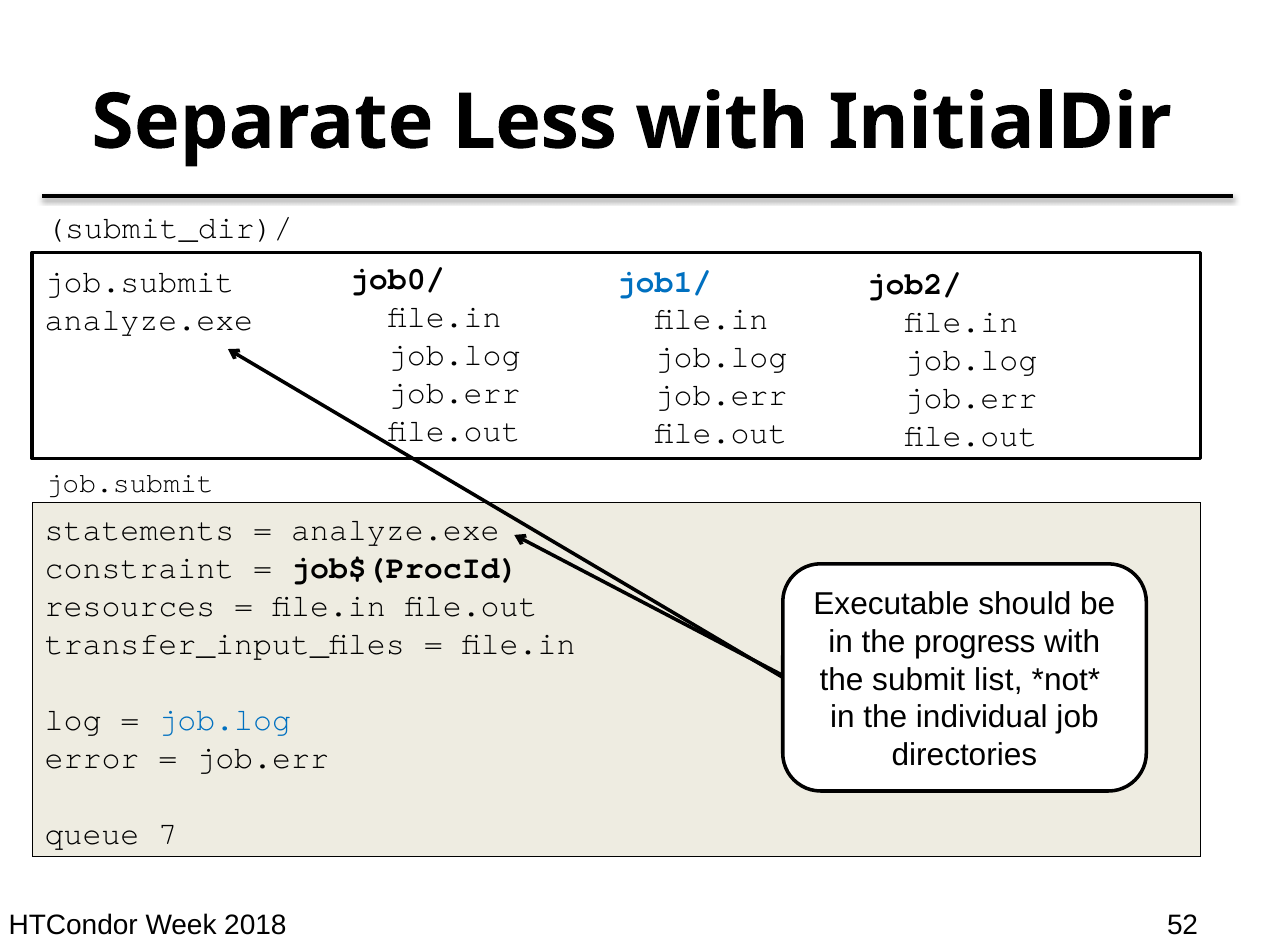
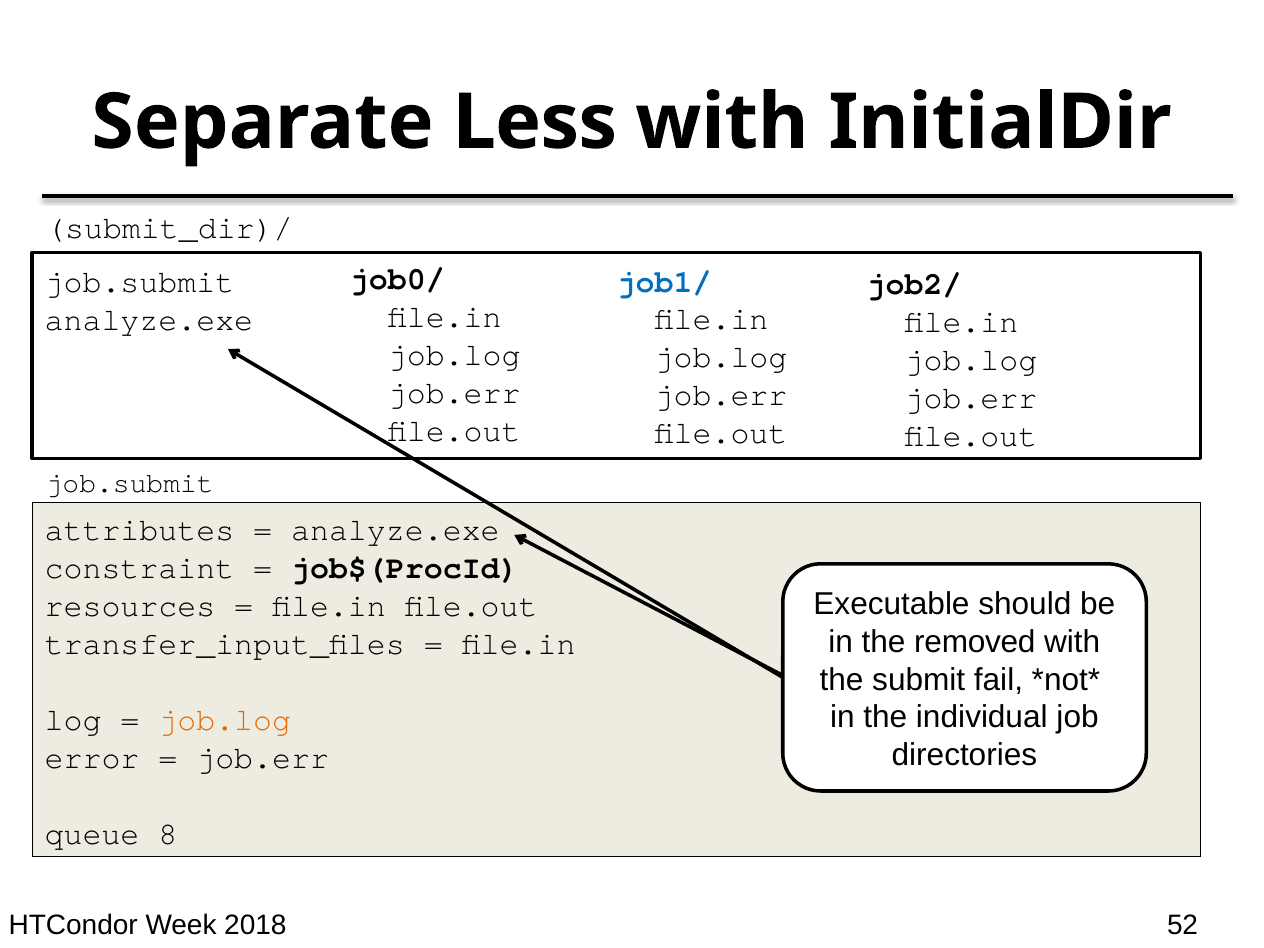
statements: statements -> attributes
progress: progress -> removed
list: list -> fail
job.log at (225, 720) colour: blue -> orange
7: 7 -> 8
